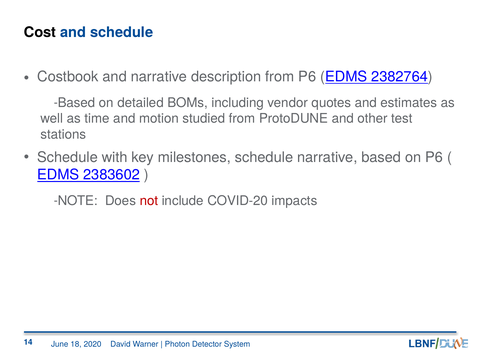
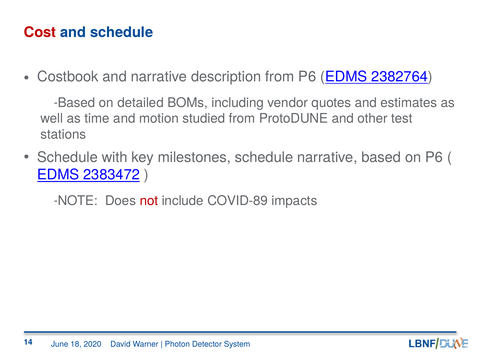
Cost colour: black -> red
2383602: 2383602 -> 2383472
COVID-20: COVID-20 -> COVID-89
